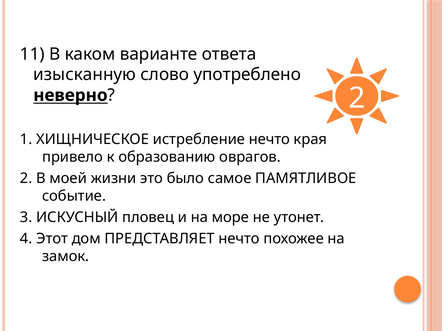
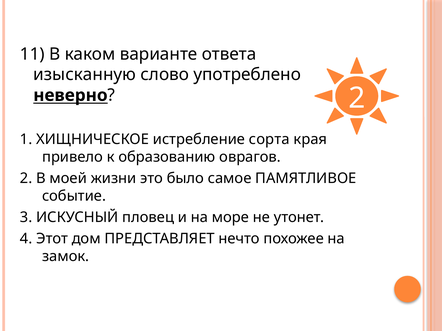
истребление нечто: нечто -> сорта
